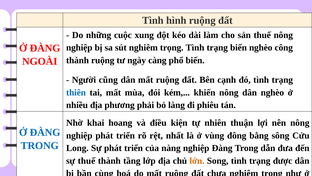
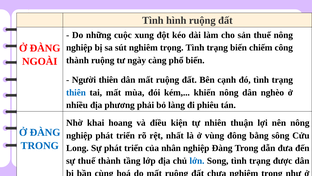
biến nghèo: nghèo -> chiếm
Người cũng: cũng -> thiên
nàng: nàng -> nhân
lớn colour: orange -> blue
